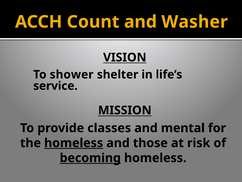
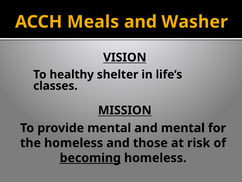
Count: Count -> Meals
shower: shower -> healthy
service: service -> classes
provide classes: classes -> mental
homeless at (74, 143) underline: present -> none
